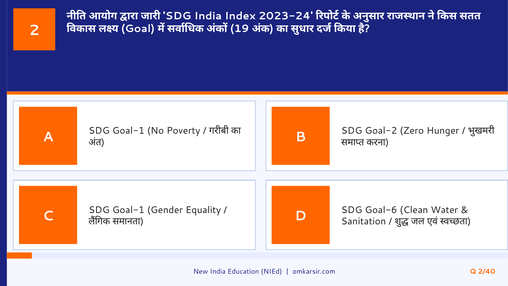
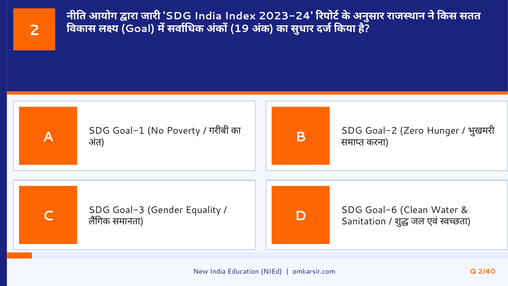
C SDG Goal-1: Goal-1 -> Goal-3
